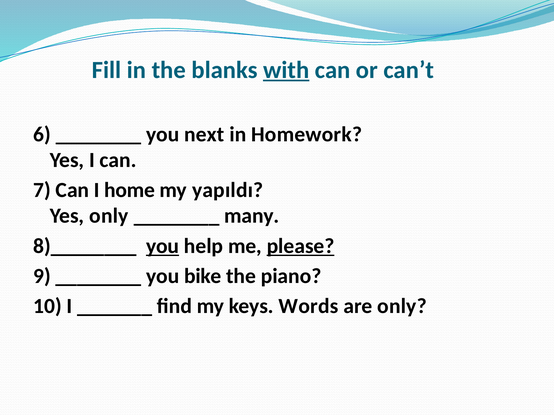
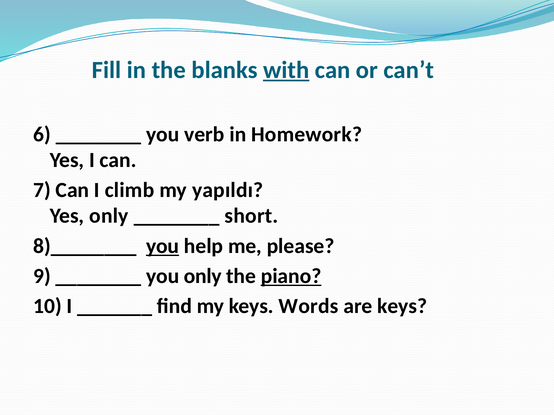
next: next -> verb
home: home -> climb
many: many -> short
please underline: present -> none
you bike: bike -> only
piano underline: none -> present
are only: only -> keys
